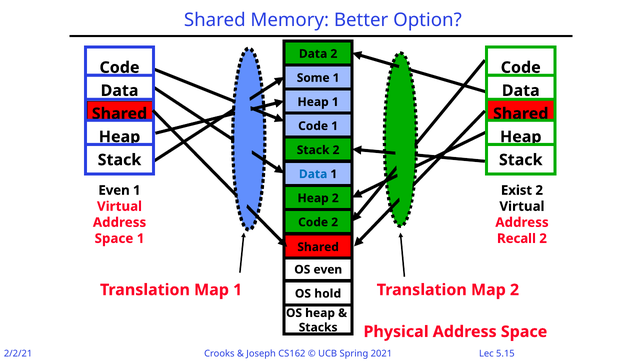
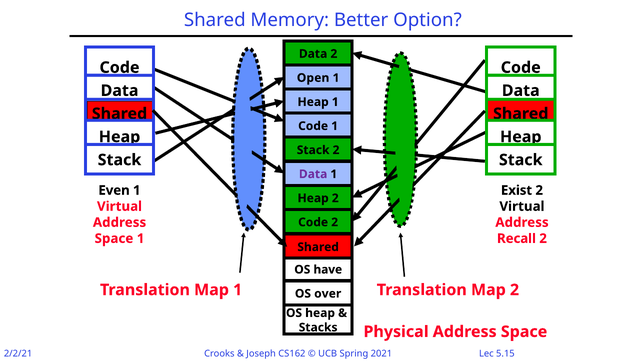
Some: Some -> Open
Data at (313, 174) colour: blue -> purple
OS even: even -> have
hold: hold -> over
